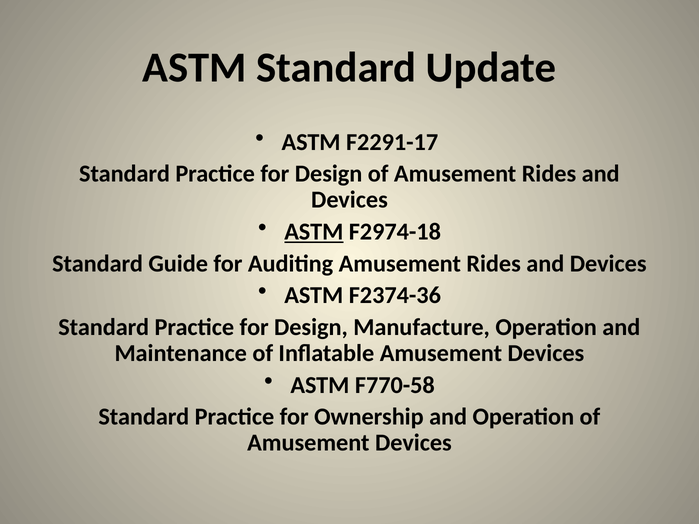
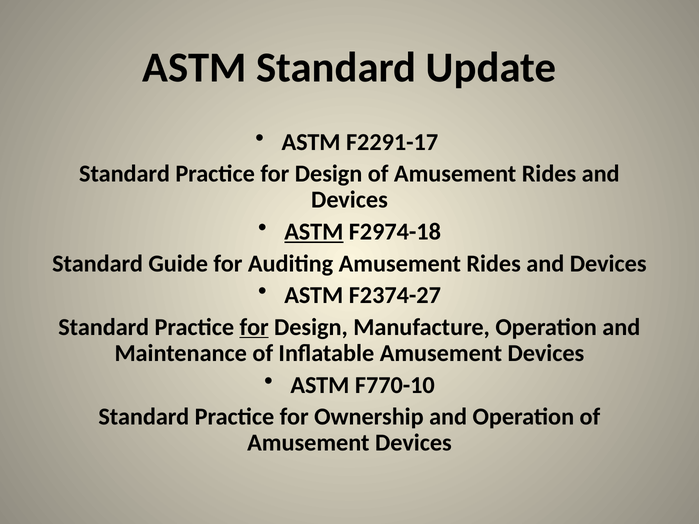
F2374-36: F2374-36 -> F2374-27
for at (254, 327) underline: none -> present
F770-58: F770-58 -> F770-10
